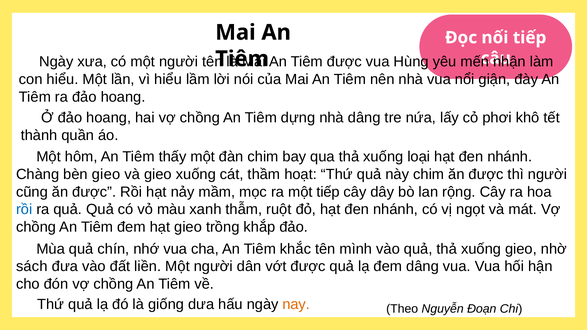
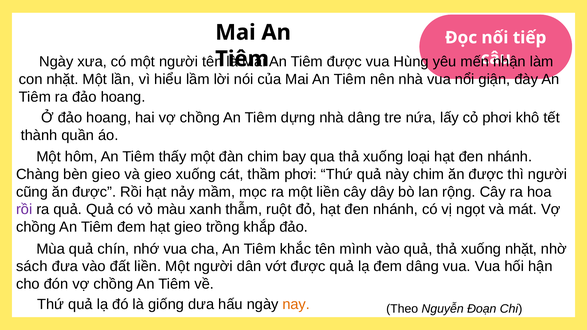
con hiểu: hiểu -> nhặt
thầm hoạt: hoạt -> phơi
một tiếp: tiếp -> liền
rồi at (24, 210) colour: blue -> purple
xuống gieo: gieo -> nhặt
